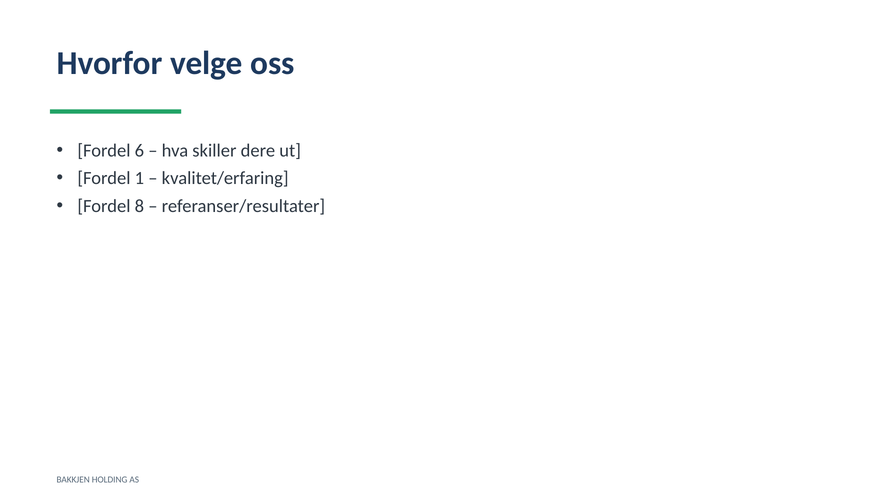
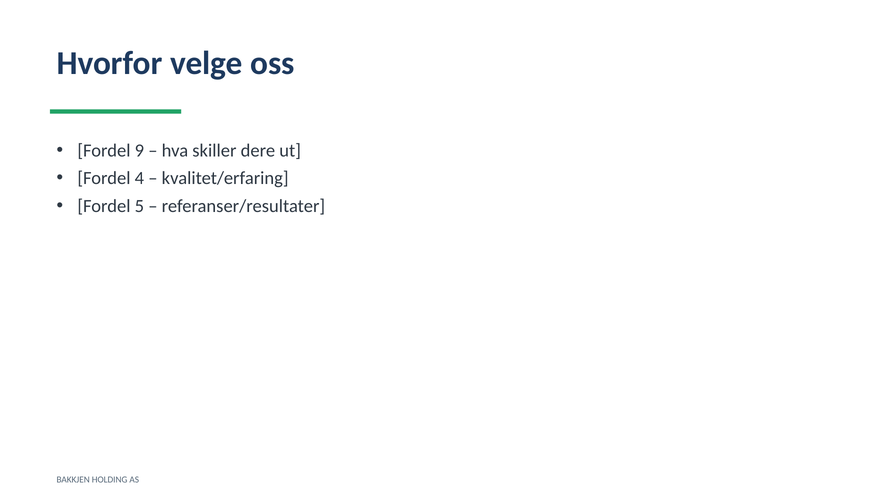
6: 6 -> 9
1: 1 -> 4
8: 8 -> 5
